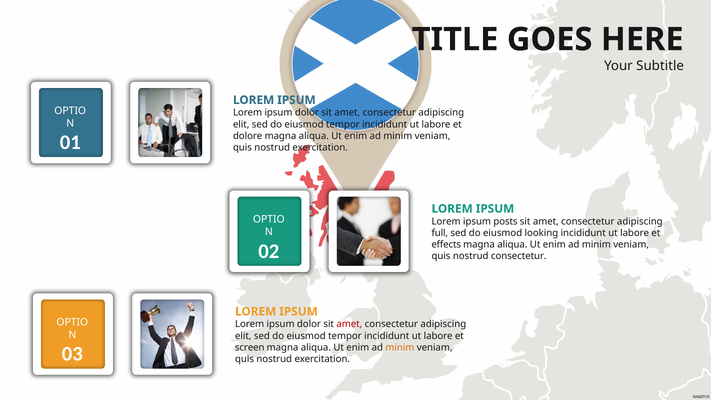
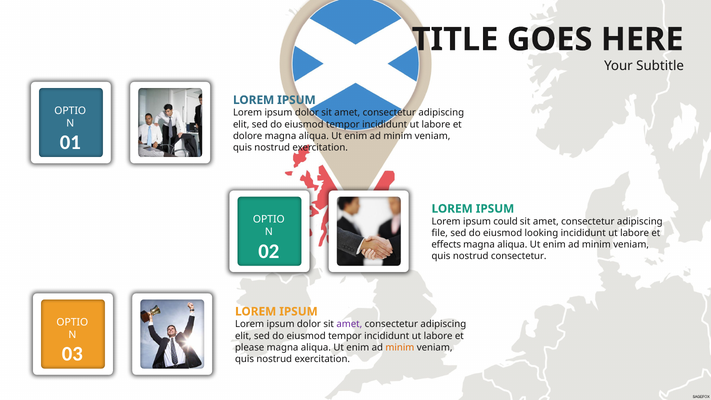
posts: posts -> could
full: full -> file
amet at (349, 324) colour: red -> purple
screen: screen -> please
